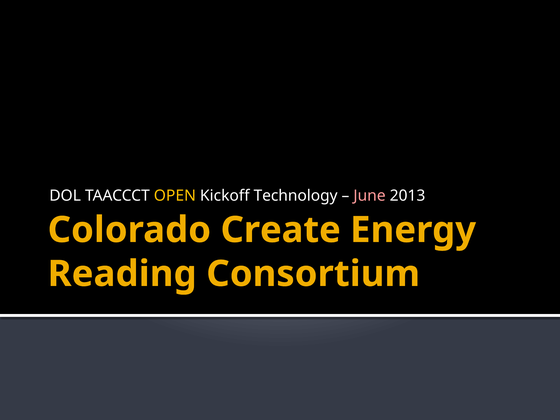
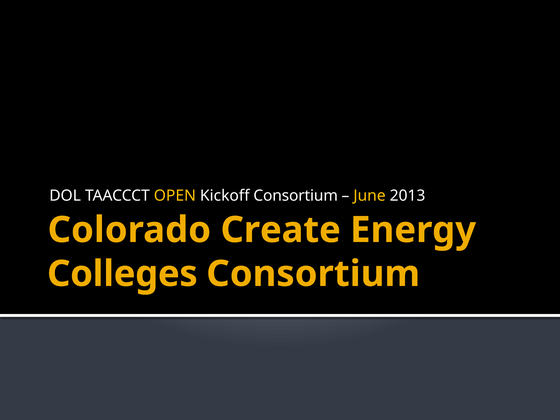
Kickoff Technology: Technology -> Consortium
June colour: pink -> yellow
Reading: Reading -> Colleges
